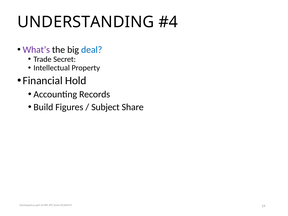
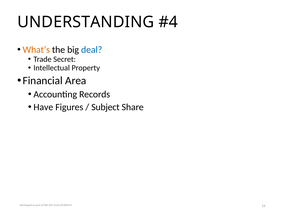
What’s colour: purple -> orange
Hold: Hold -> Area
Build: Build -> Have
